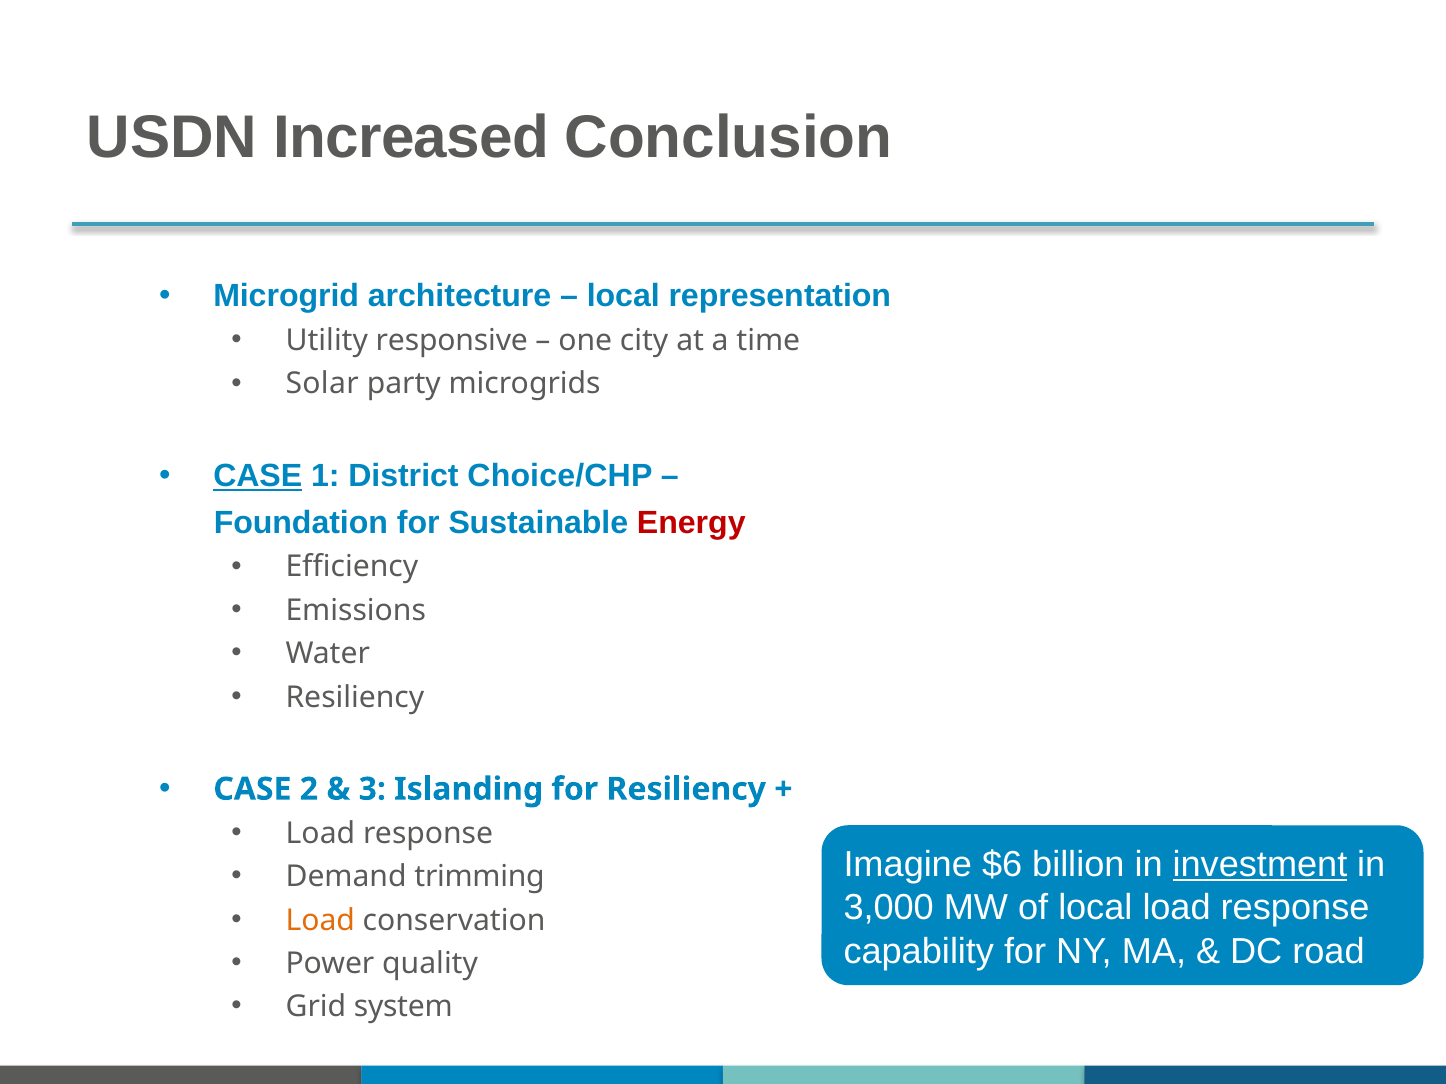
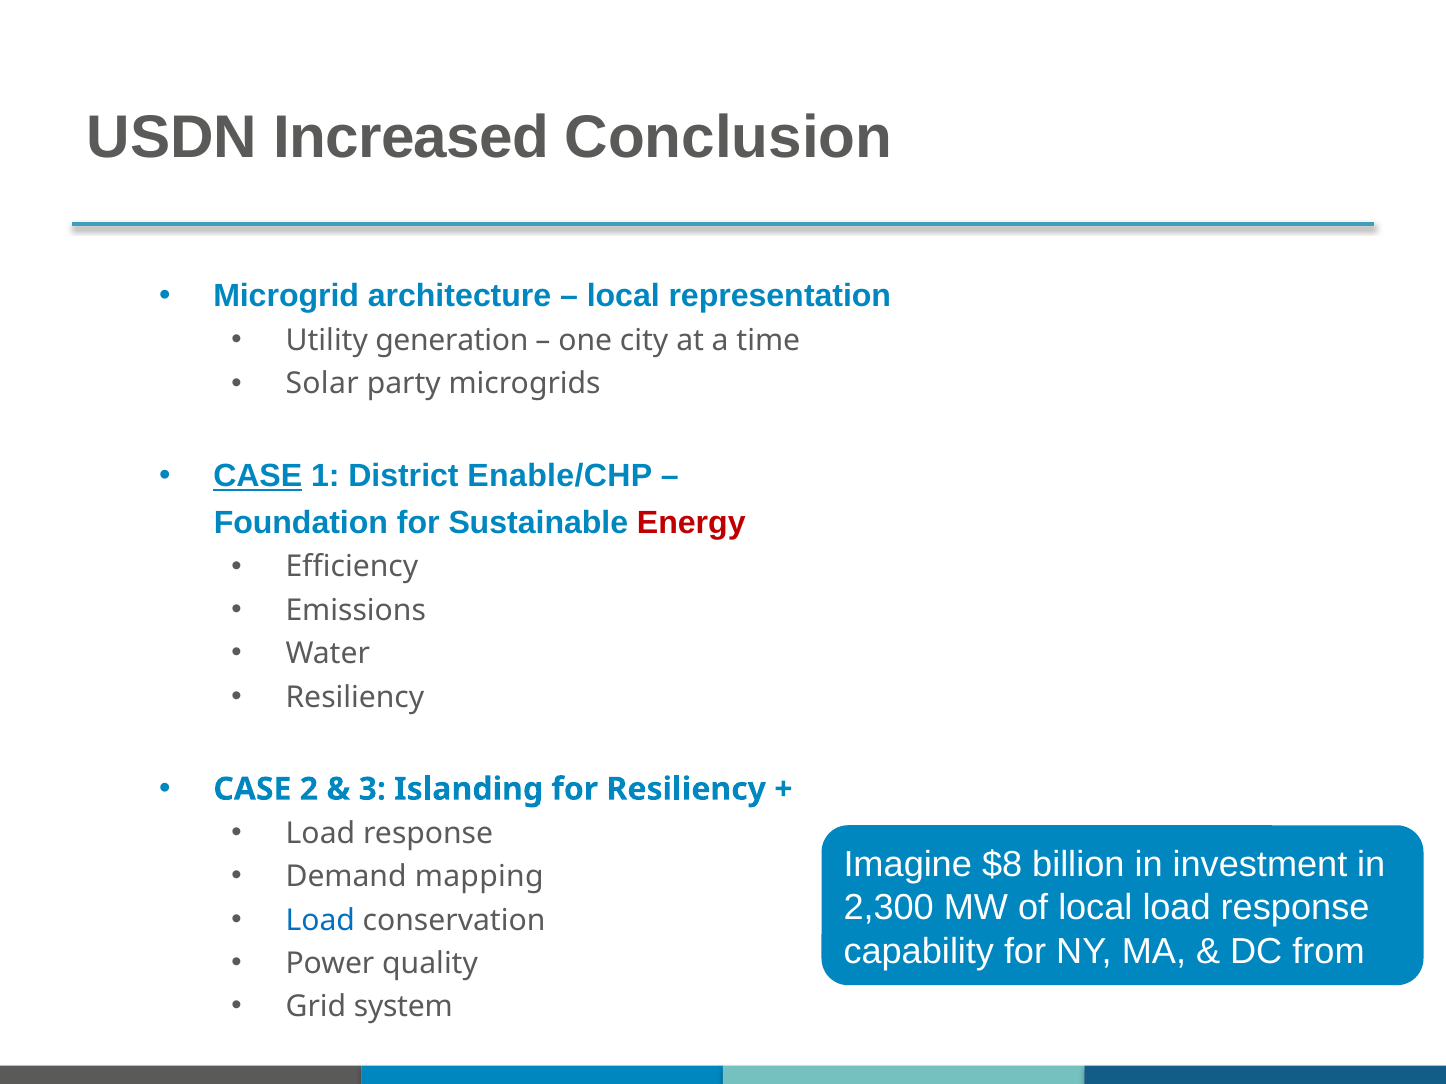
responsive: responsive -> generation
Choice/CHP: Choice/CHP -> Enable/CHP
$6: $6 -> $8
investment underline: present -> none
trimming: trimming -> mapping
3,000: 3,000 -> 2,300
Load at (320, 921) colour: orange -> blue
road: road -> from
